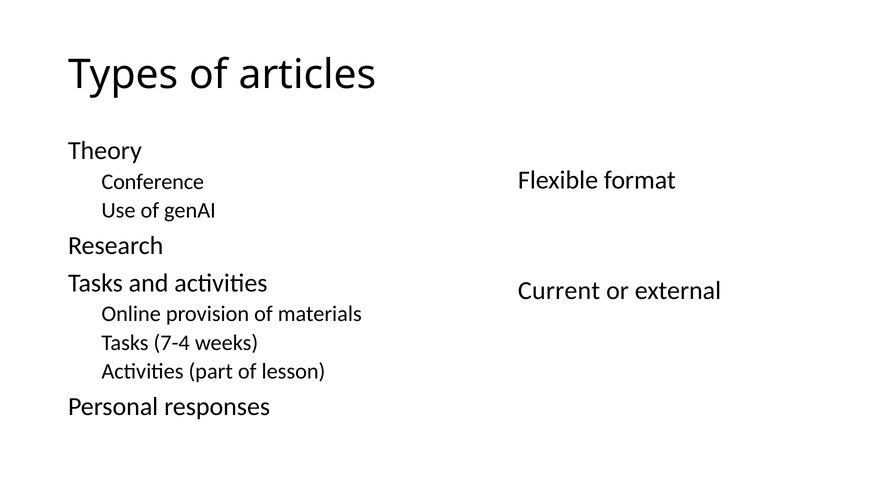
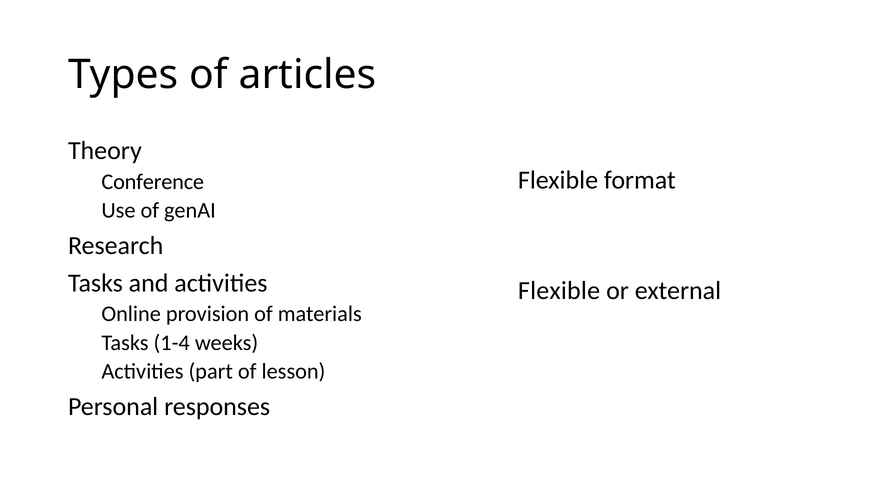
Current at (559, 290): Current -> Flexible
7-4: 7-4 -> 1-4
